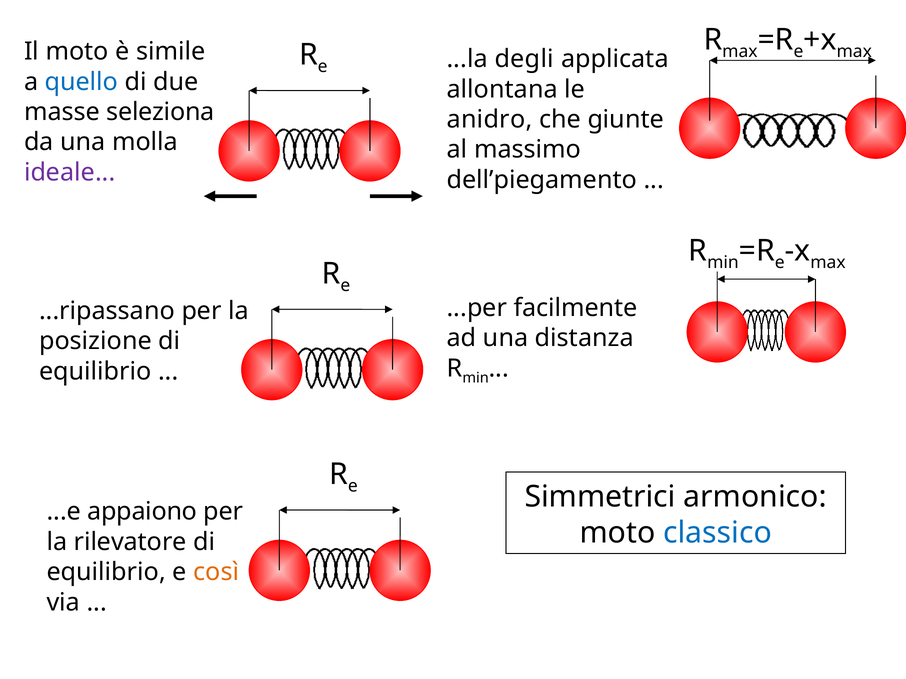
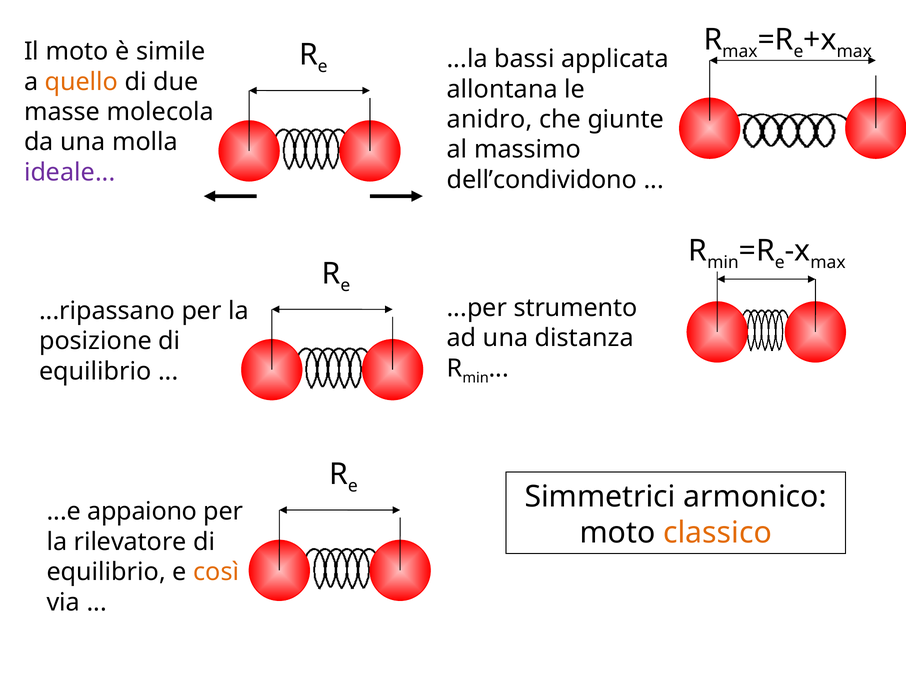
degli: degli -> bassi
quello colour: blue -> orange
seleziona: seleziona -> molecola
dell’piegamento: dell’piegamento -> dell’condividono
facilmente: facilmente -> strumento
classico colour: blue -> orange
